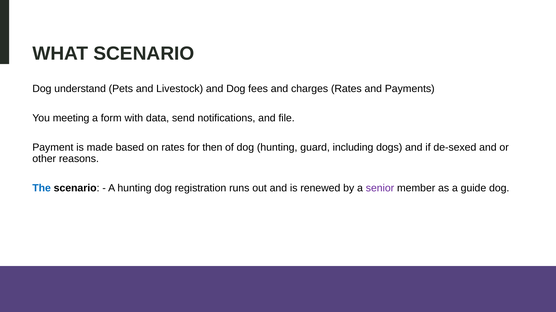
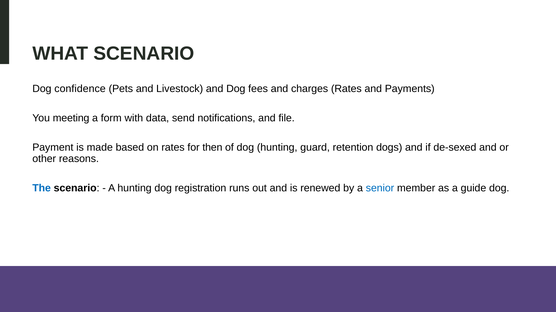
understand: understand -> confidence
including: including -> retention
senior colour: purple -> blue
